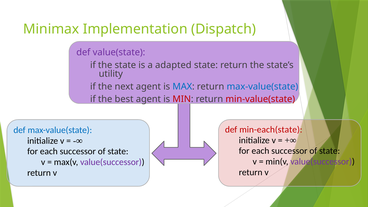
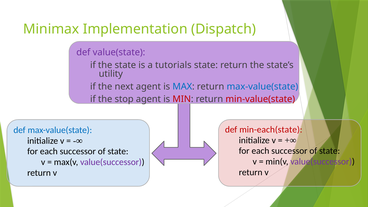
adapted: adapted -> tutorials
best: best -> stop
